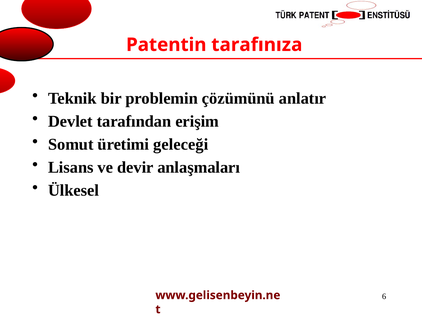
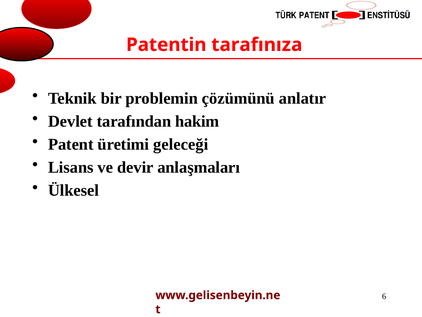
erişim: erişim -> hakim
Somut: Somut -> Patent
